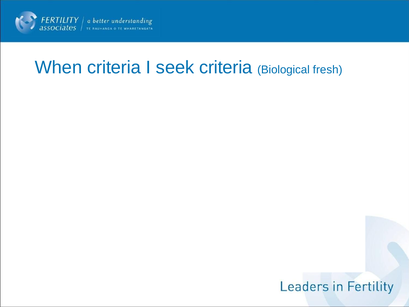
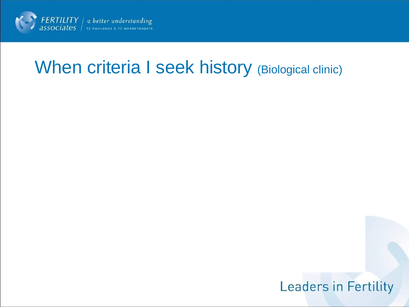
seek criteria: criteria -> history
fresh: fresh -> clinic
